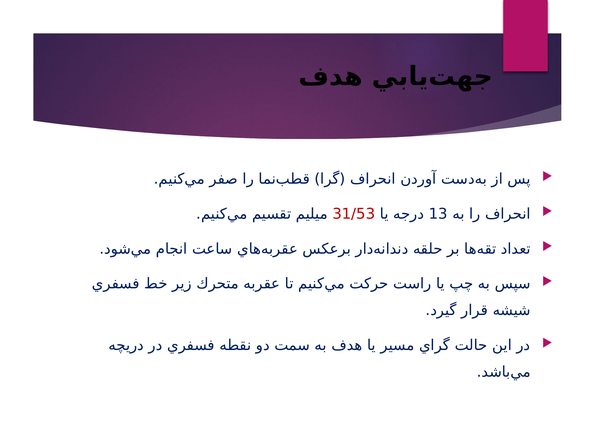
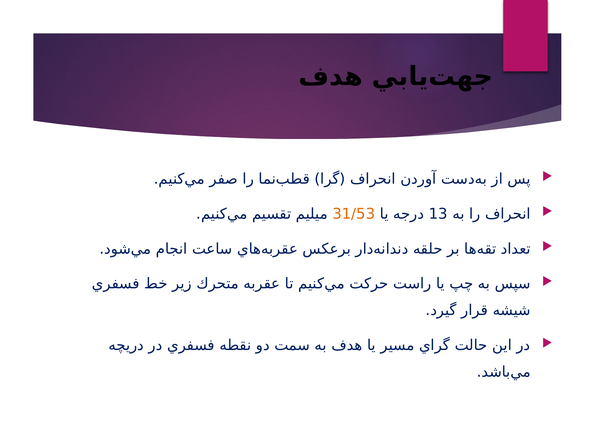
31/53 colour: red -> orange
